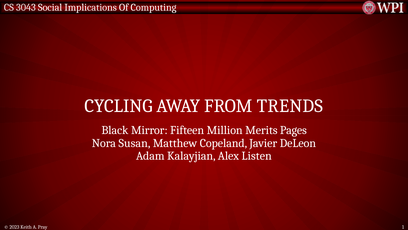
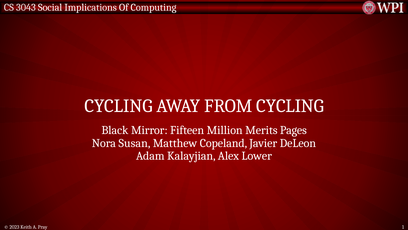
FROM TRENDS: TRENDS -> CYCLING
Listen: Listen -> Lower
